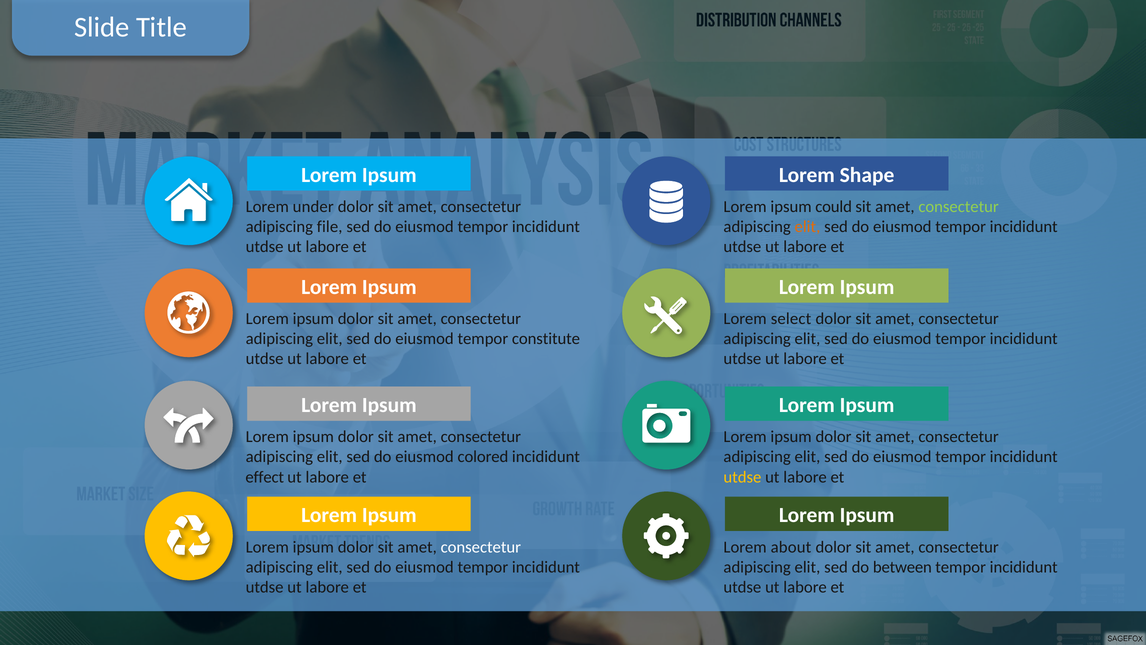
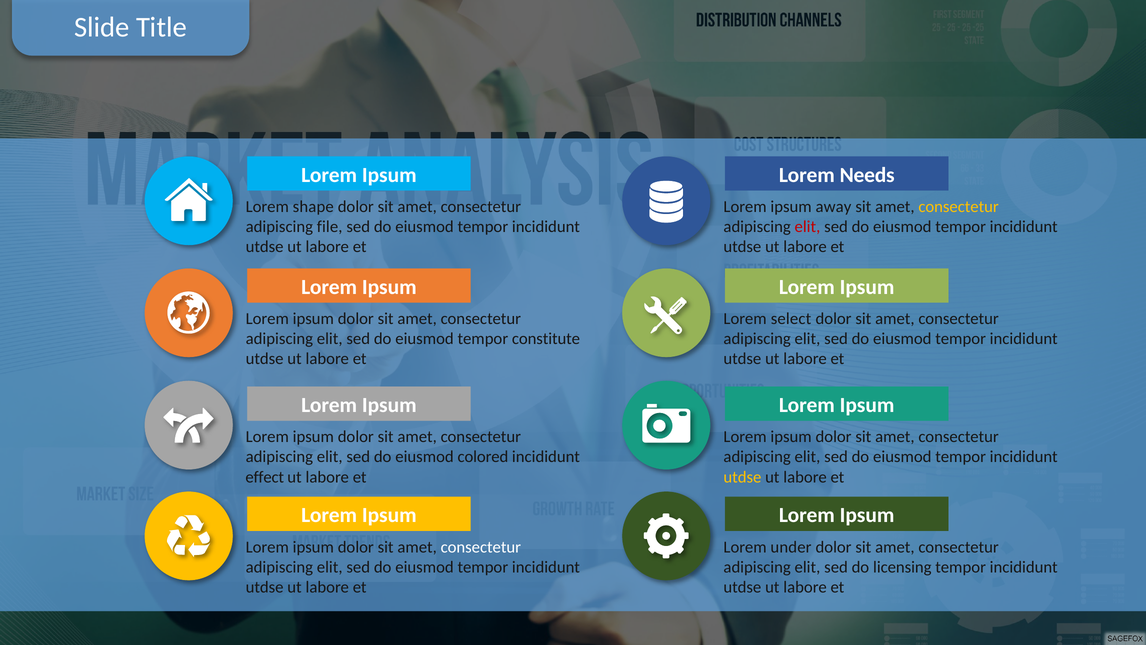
Shape: Shape -> Needs
under: under -> shape
could: could -> away
consectetur at (959, 207) colour: light green -> yellow
elit at (807, 227) colour: orange -> red
about: about -> under
between: between -> licensing
